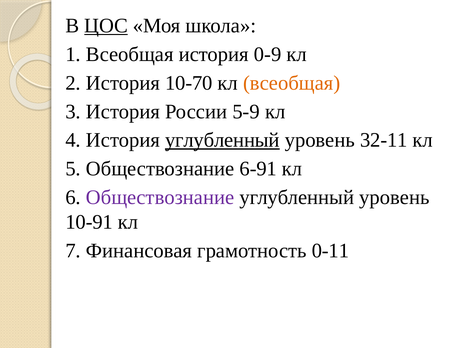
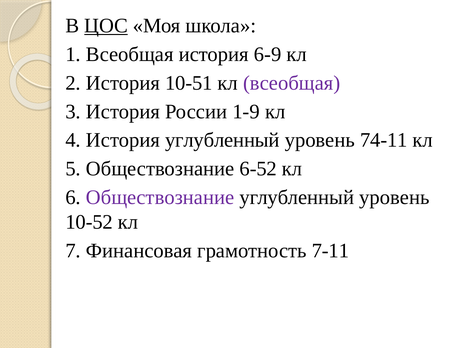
0-9: 0-9 -> 6-9
10-70: 10-70 -> 10-51
всеобщая at (292, 83) colour: orange -> purple
5-9: 5-9 -> 1-9
углубленный at (222, 140) underline: present -> none
32-11: 32-11 -> 74-11
6-91: 6-91 -> 6-52
10-91: 10-91 -> 10-52
0-11: 0-11 -> 7-11
